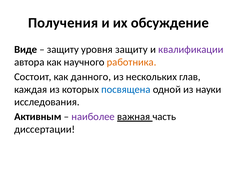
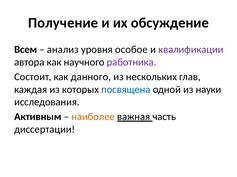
Получения: Получения -> Получение
Виде: Виде -> Всем
защиту at (63, 50): защиту -> анализ
уровня защиту: защиту -> особое
работника colour: orange -> purple
наиболее colour: purple -> orange
